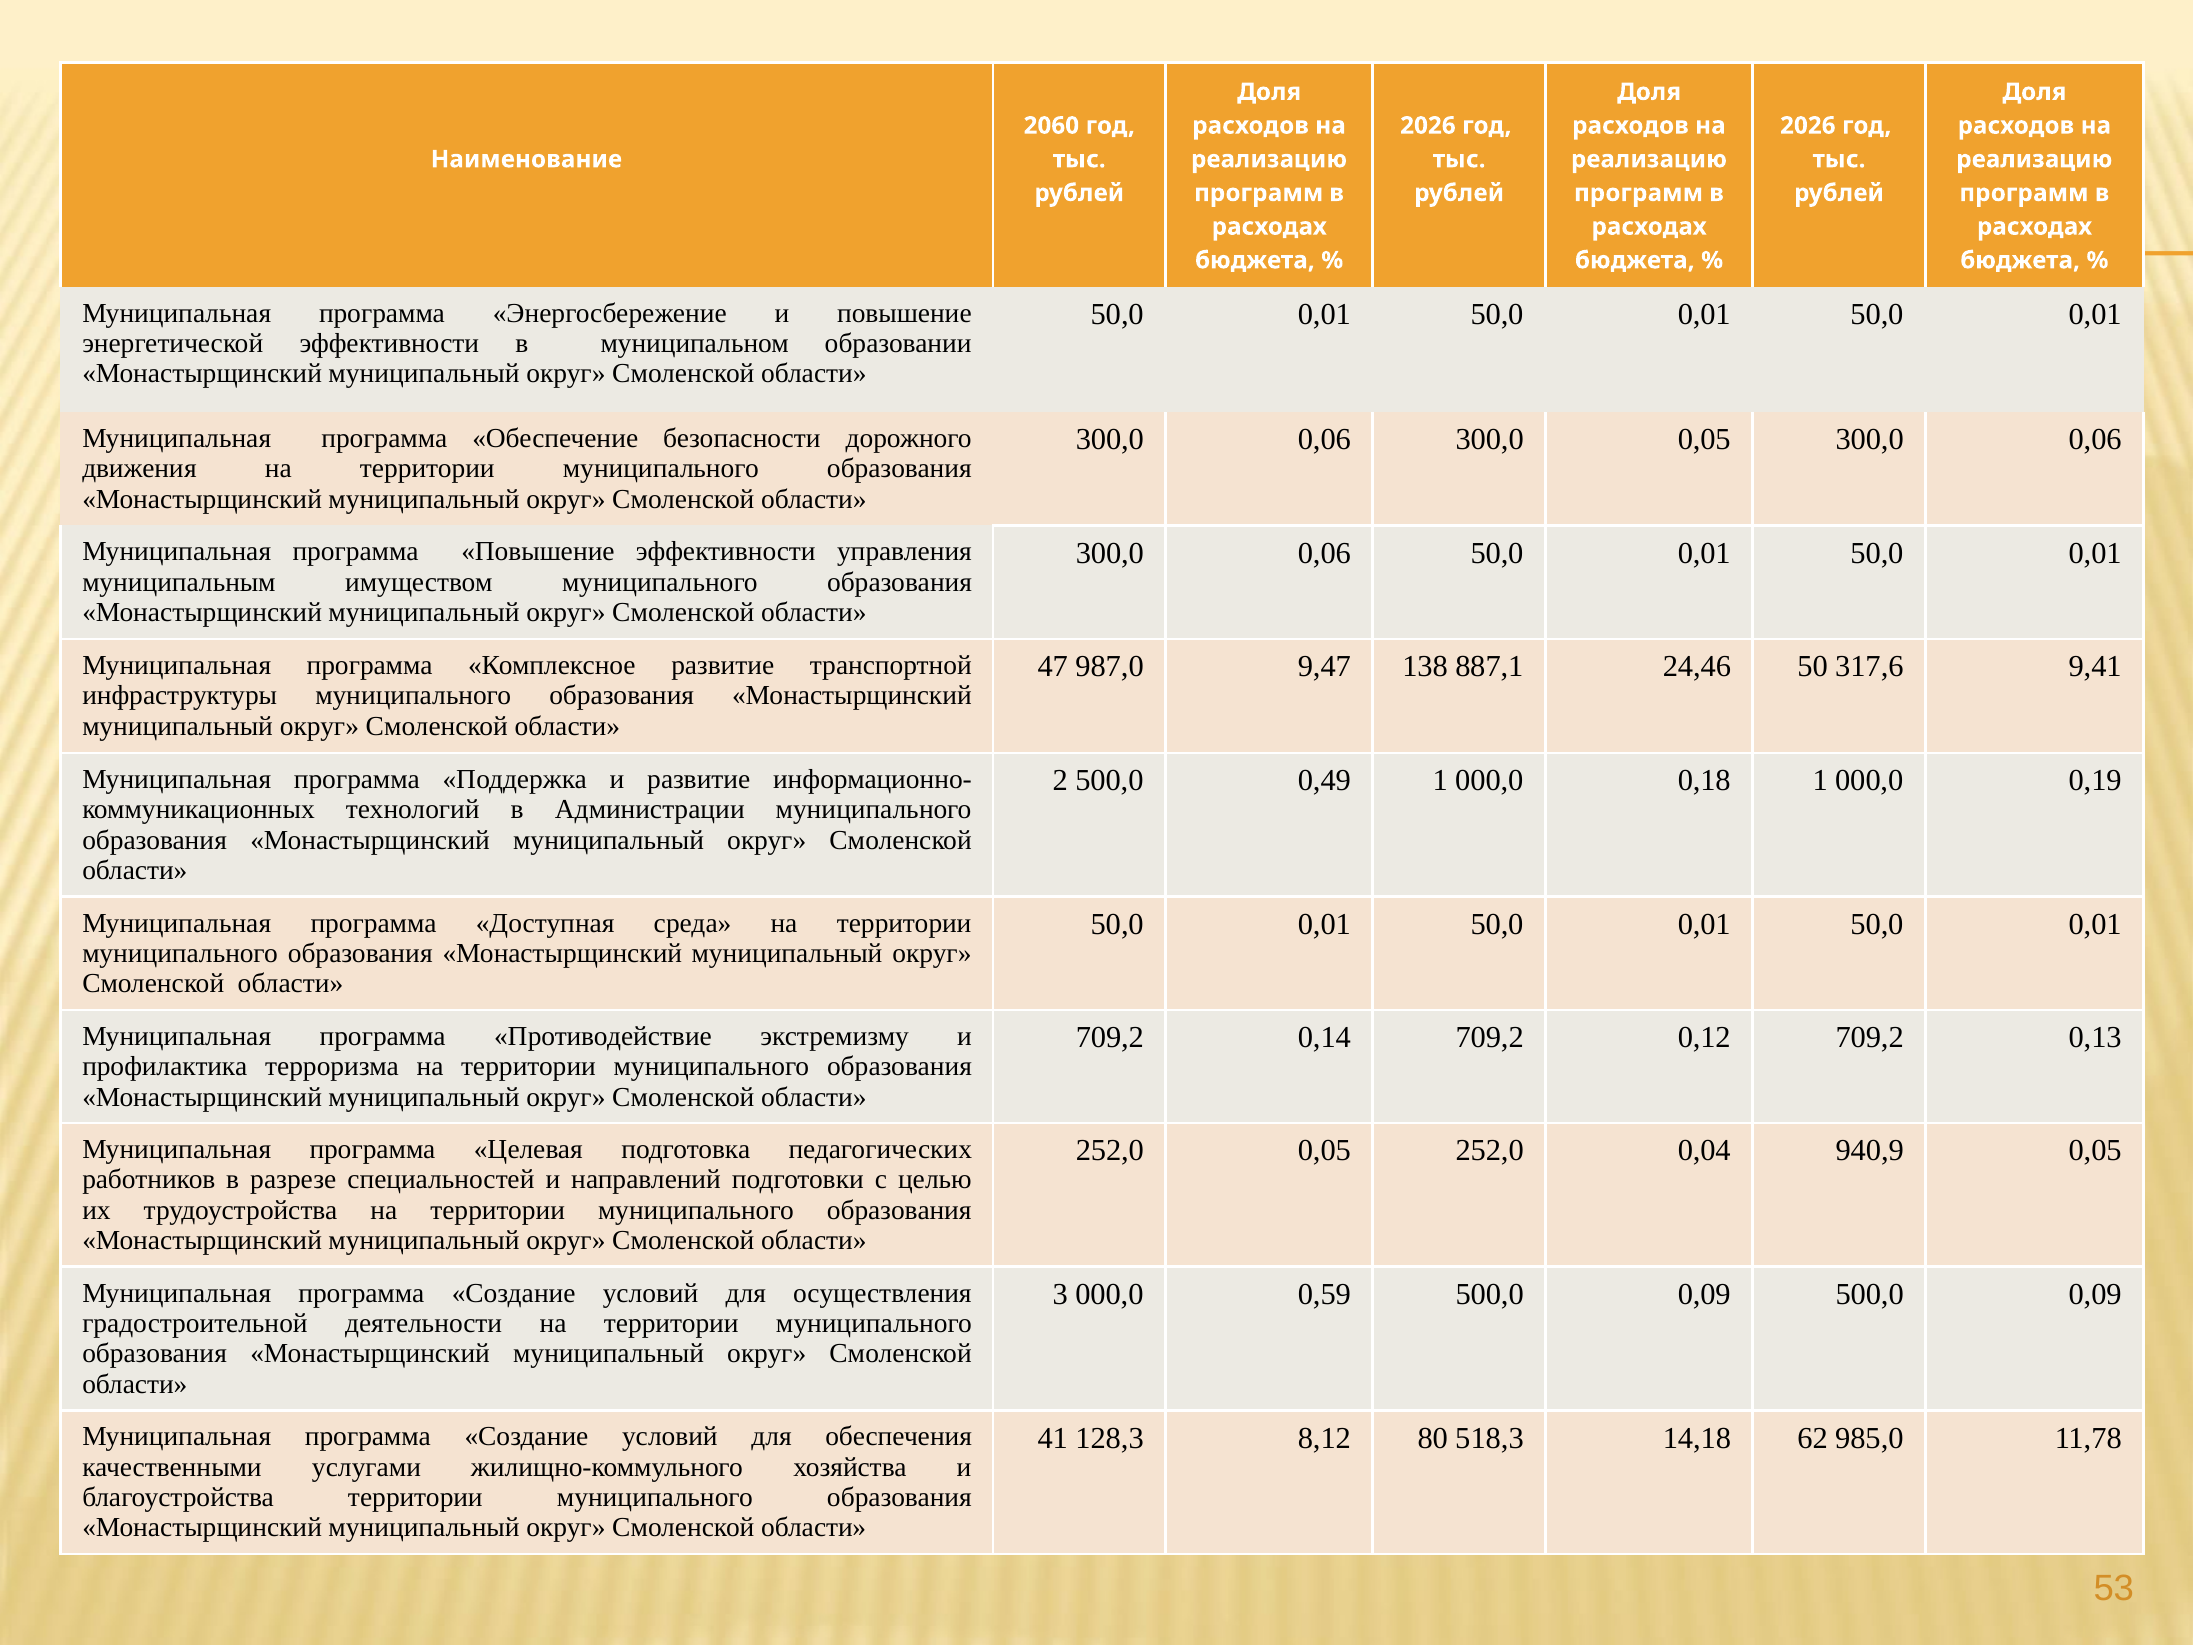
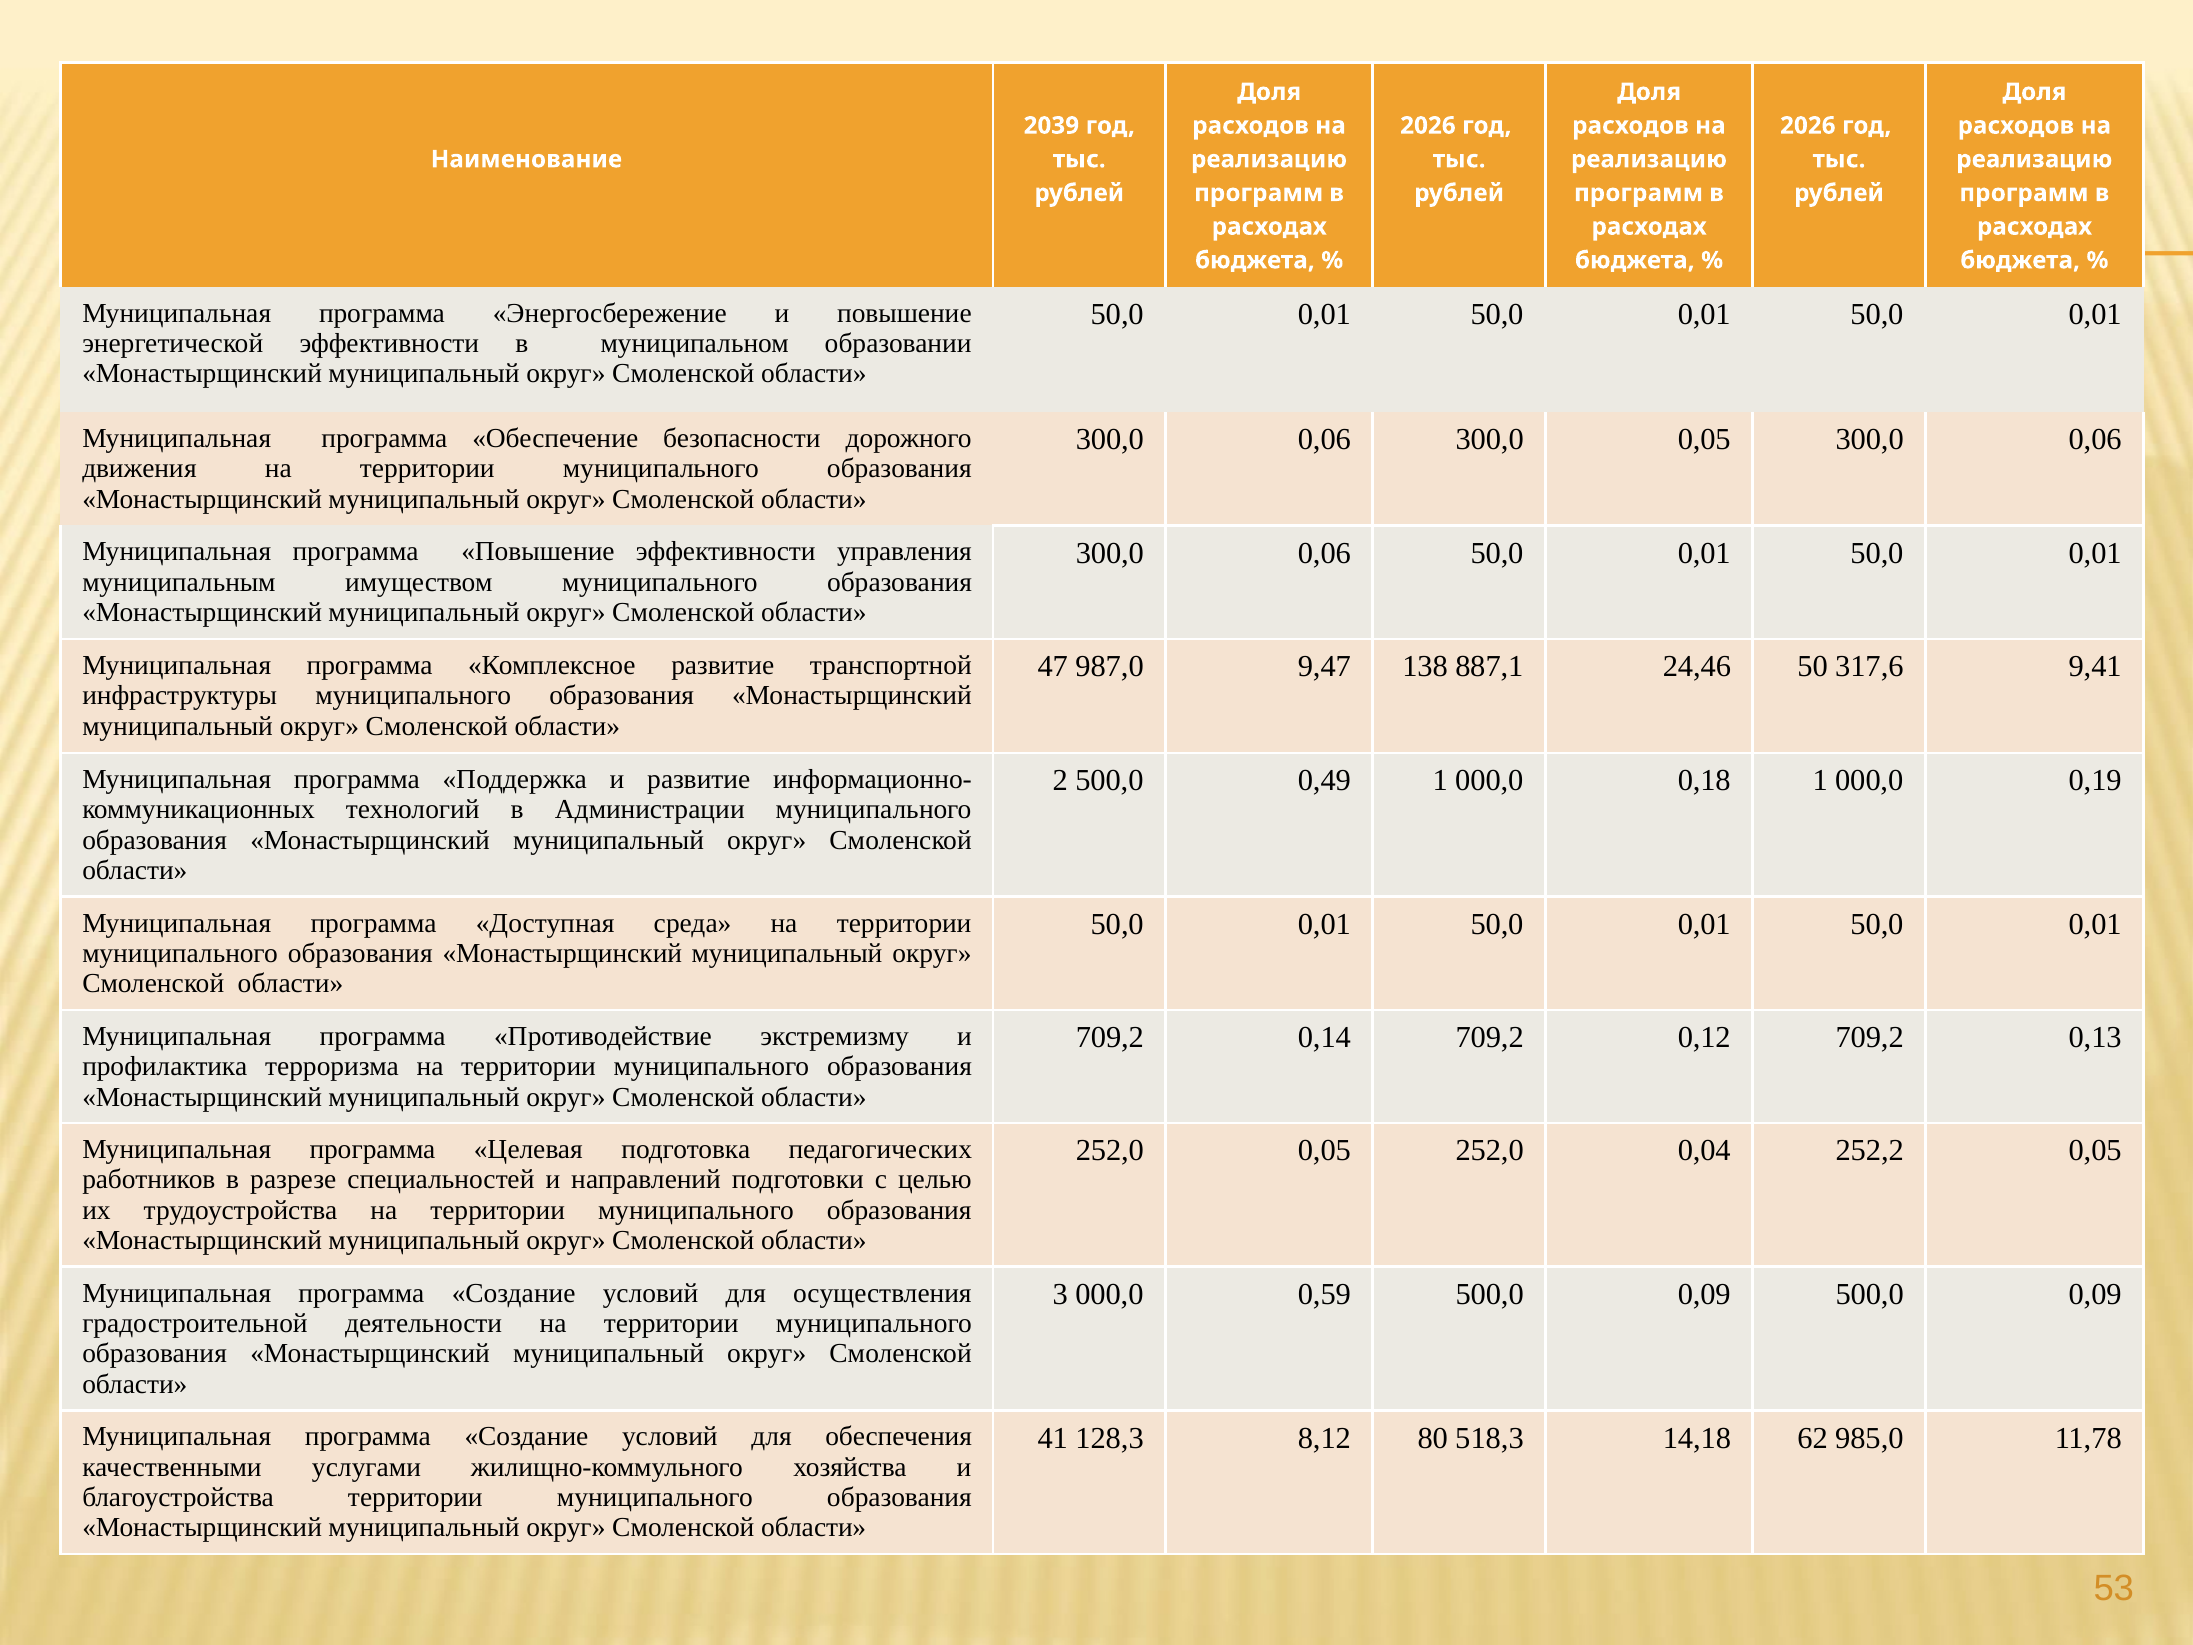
2060: 2060 -> 2039
940,9: 940,9 -> 252,2
